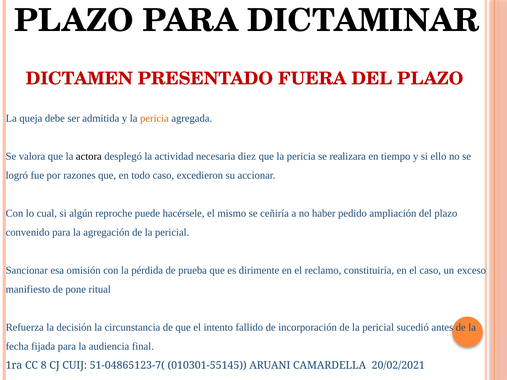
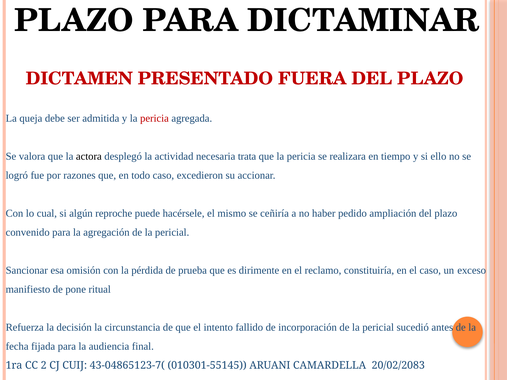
pericia at (154, 119) colour: orange -> red
diez: diez -> trata
8: 8 -> 2
51-04865123-7(: 51-04865123-7( -> 43-04865123-7(
20/02/2021: 20/02/2021 -> 20/02/2083
